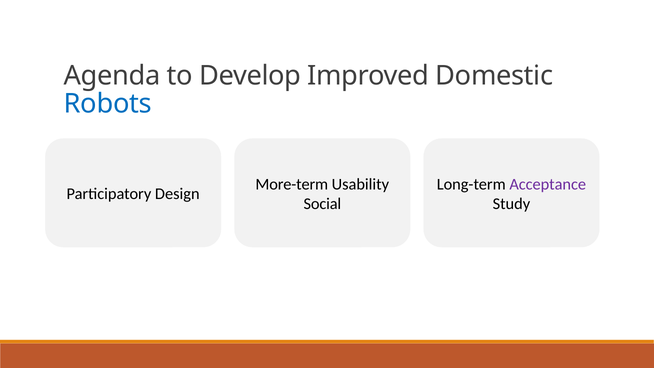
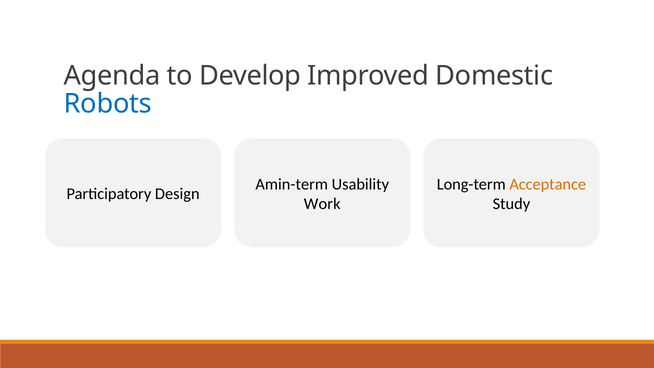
More-term: More-term -> Amin-term
Acceptance colour: purple -> orange
Social: Social -> Work
